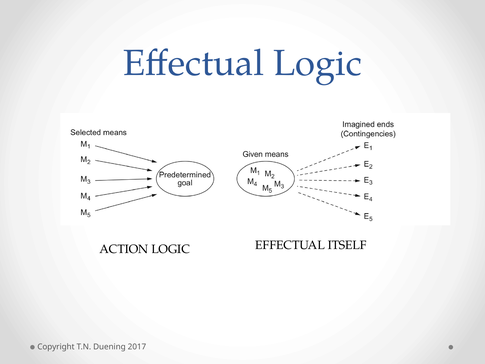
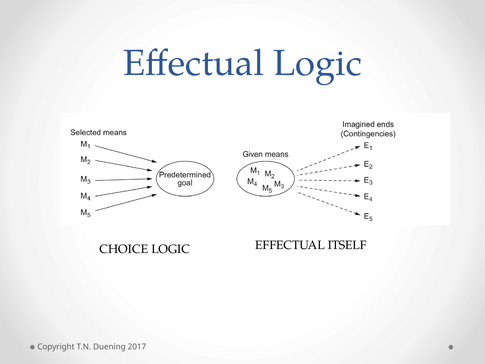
ACTION: ACTION -> CHOICE
